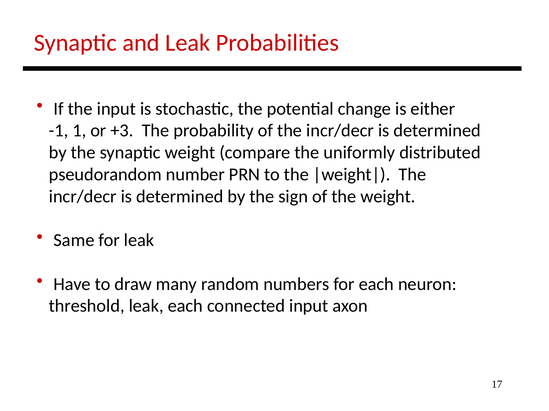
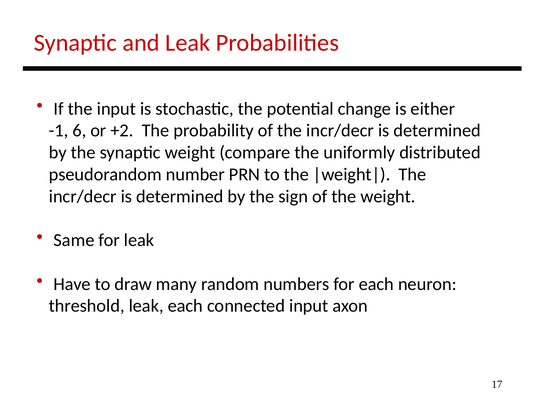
1: 1 -> 6
+3: +3 -> +2
